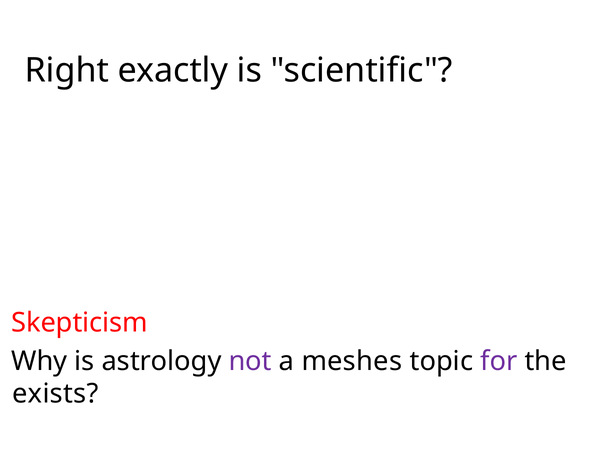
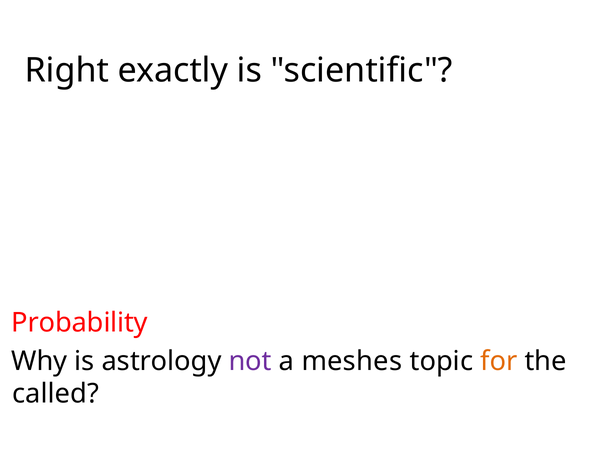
Skepticism: Skepticism -> Probability
for colour: purple -> orange
exists: exists -> called
